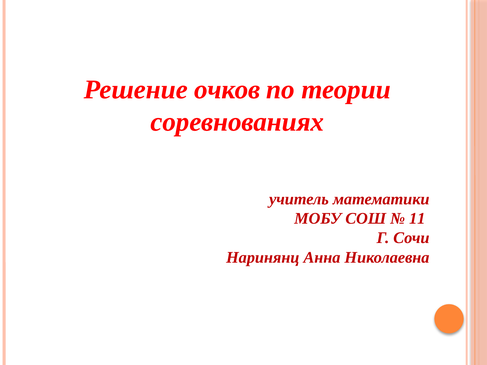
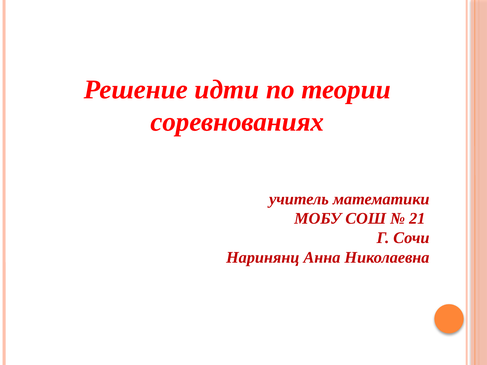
очков: очков -> идти
11: 11 -> 21
